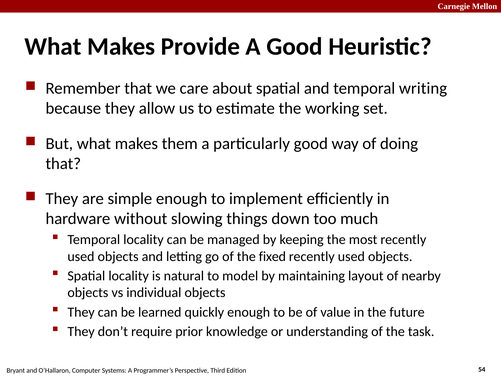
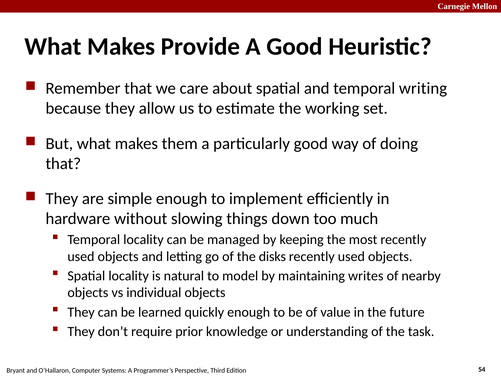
fixed: fixed -> disks
layout: layout -> writes
